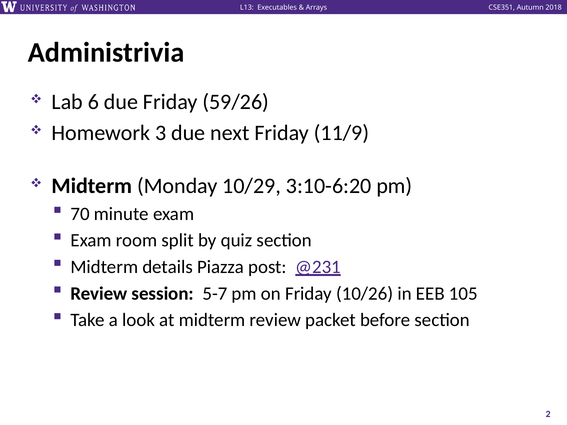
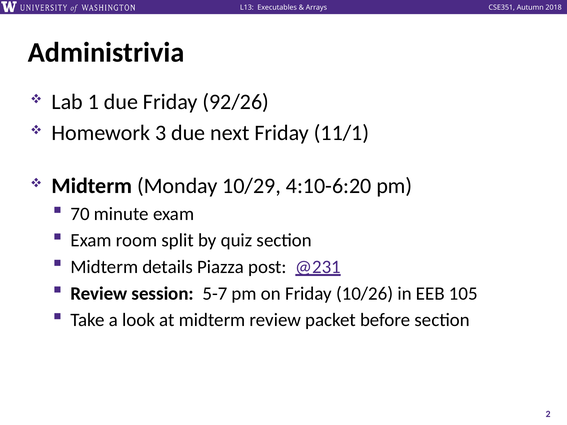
6: 6 -> 1
59/26: 59/26 -> 92/26
11/9: 11/9 -> 11/1
3:10-6:20: 3:10-6:20 -> 4:10-6:20
